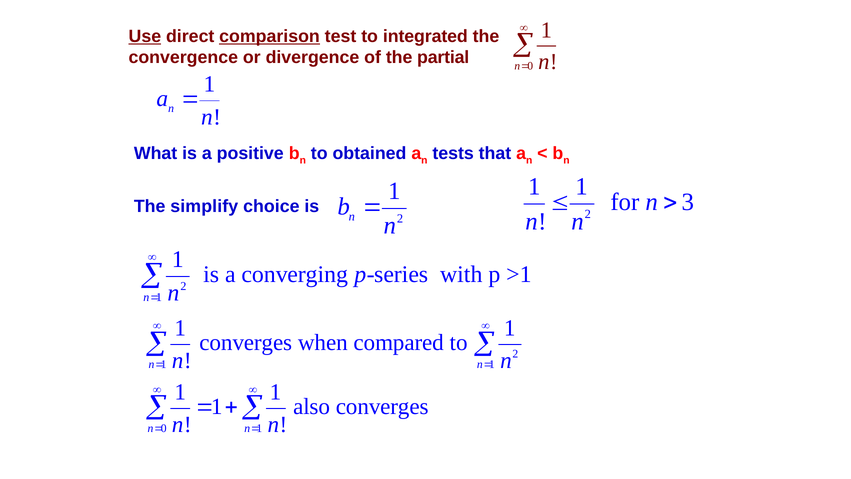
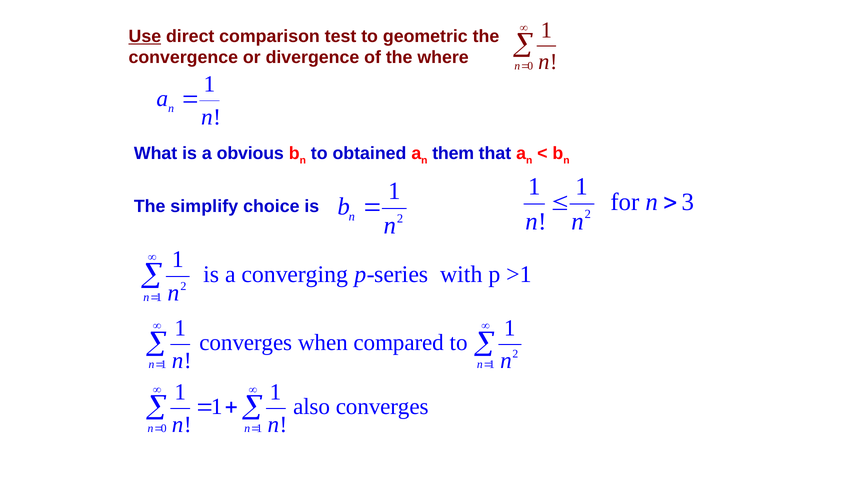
comparison underline: present -> none
integrated: integrated -> geometric
partial: partial -> where
positive: positive -> obvious
tests: tests -> them
